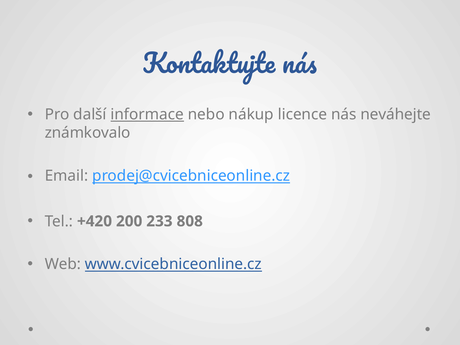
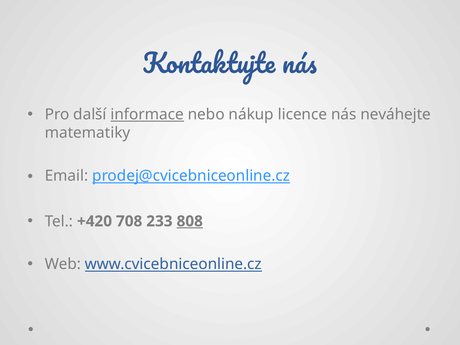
známkovalo: známkovalo -> matematiky
200: 200 -> 708
808 underline: none -> present
